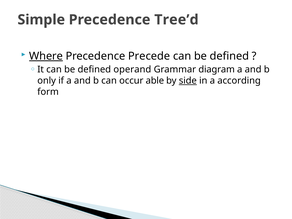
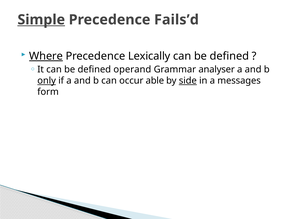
Simple underline: none -> present
Tree’d: Tree’d -> Fails’d
Precede: Precede -> Lexically
diagram: diagram -> analyser
only underline: none -> present
according: according -> messages
